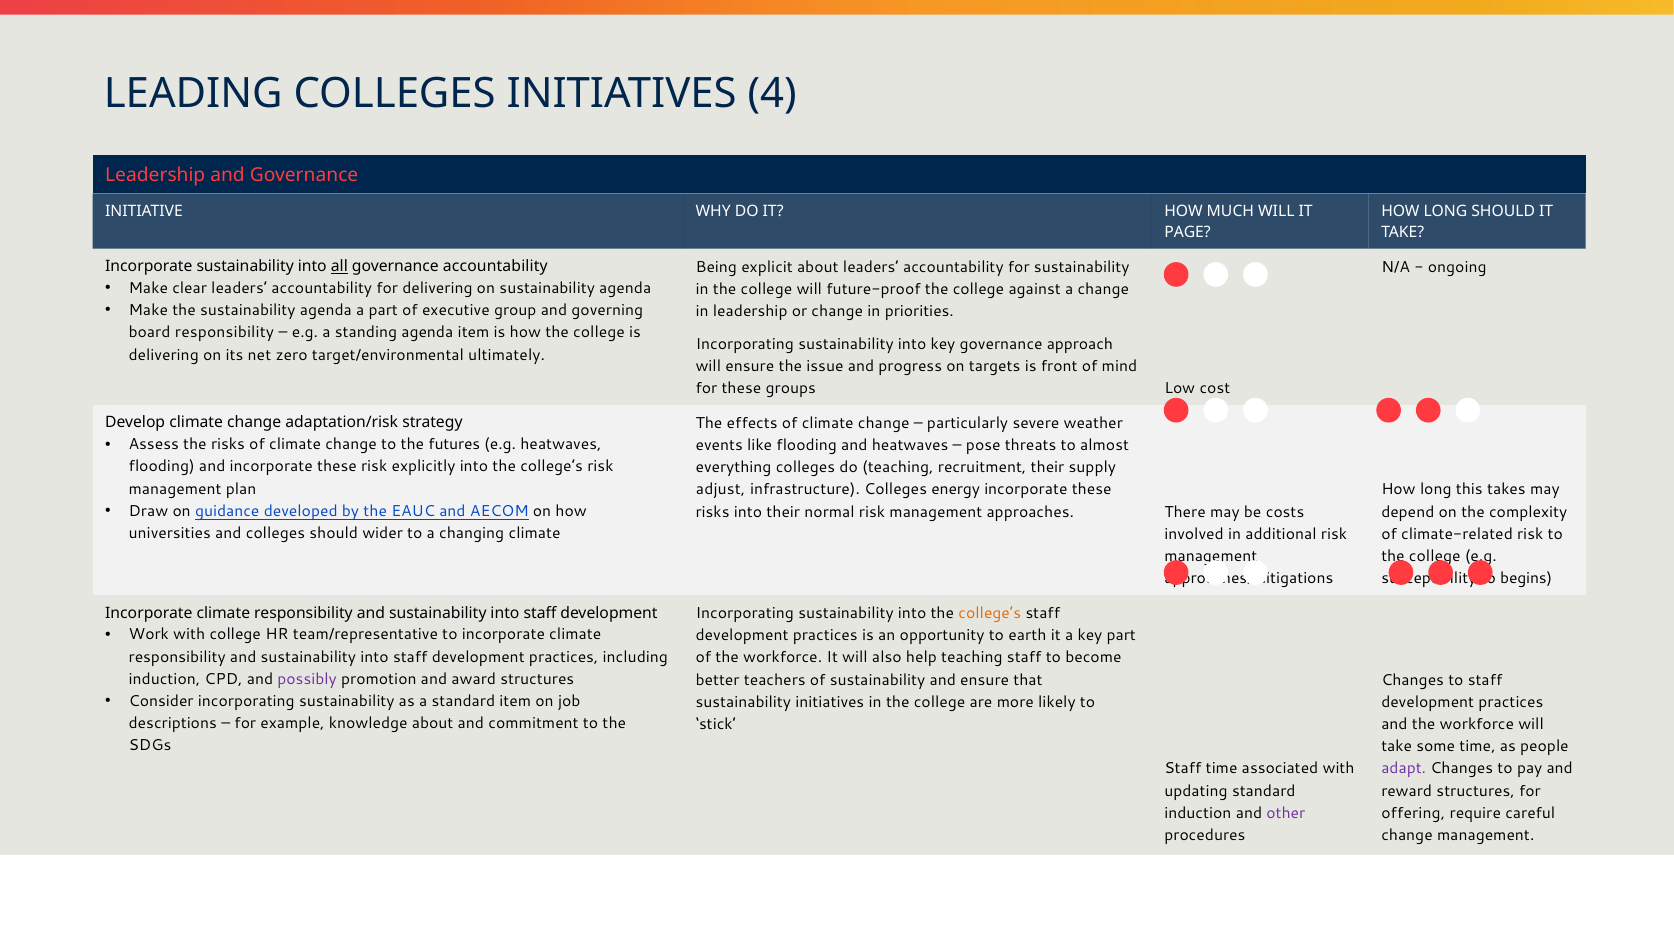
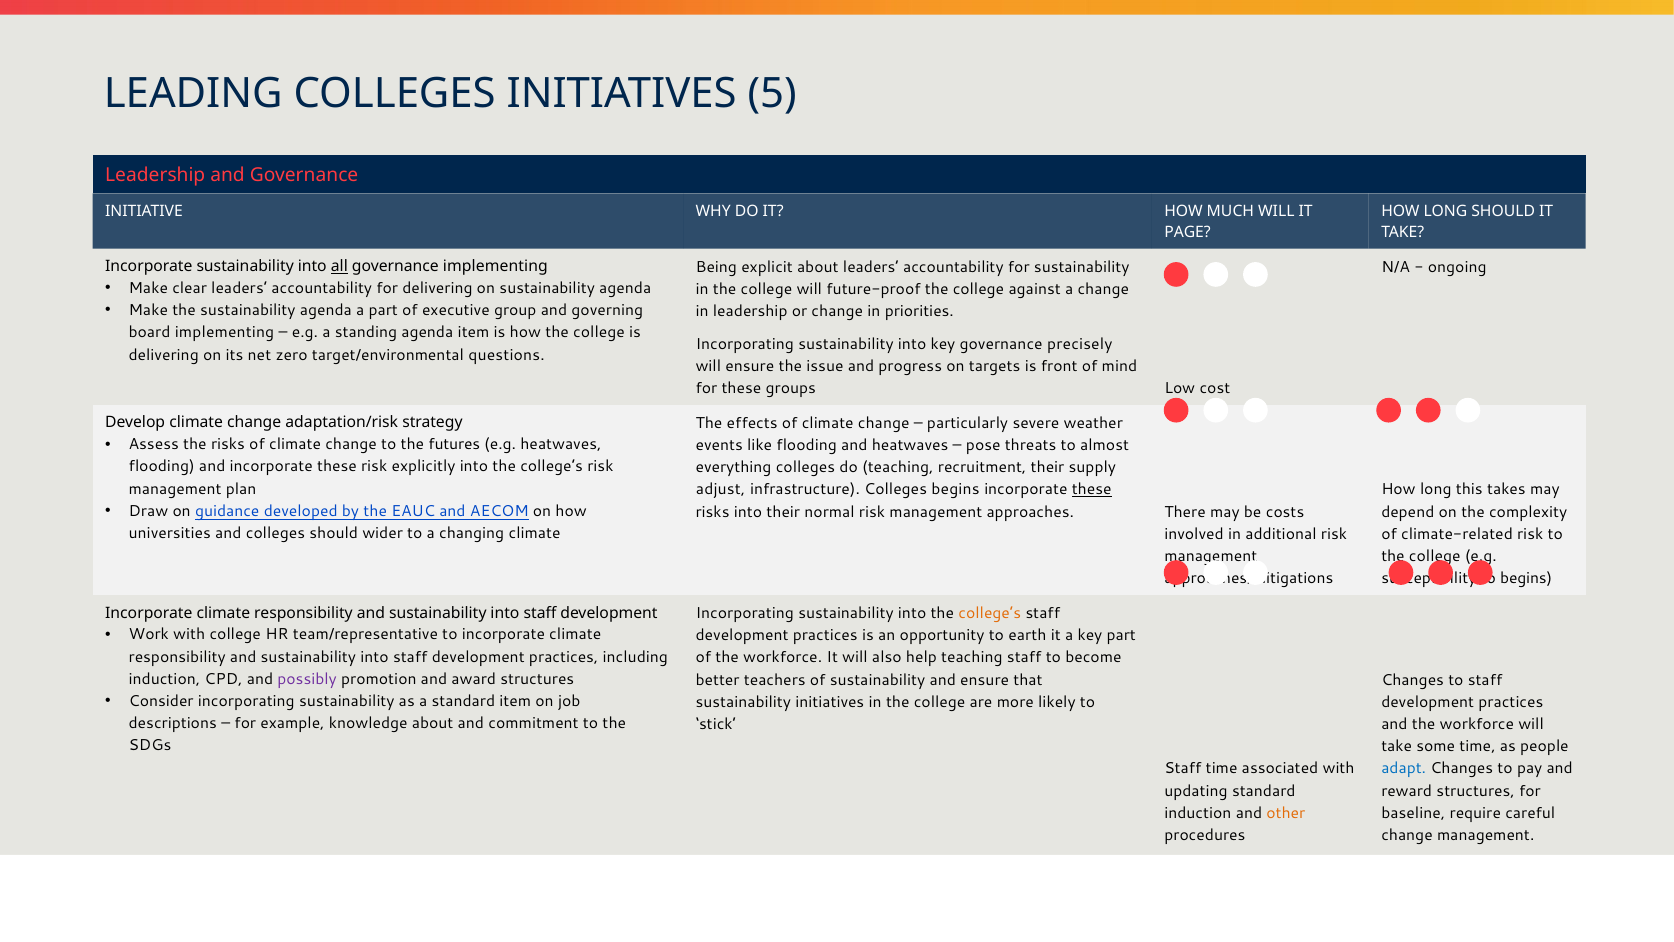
4: 4 -> 5
governance accountability: accountability -> implementing
board responsibility: responsibility -> implementing
approach: approach -> precisely
ultimately: ultimately -> questions
Colleges energy: energy -> begins
these at (1092, 490) underline: none -> present
adapt colour: purple -> blue
other colour: purple -> orange
offering: offering -> baseline
